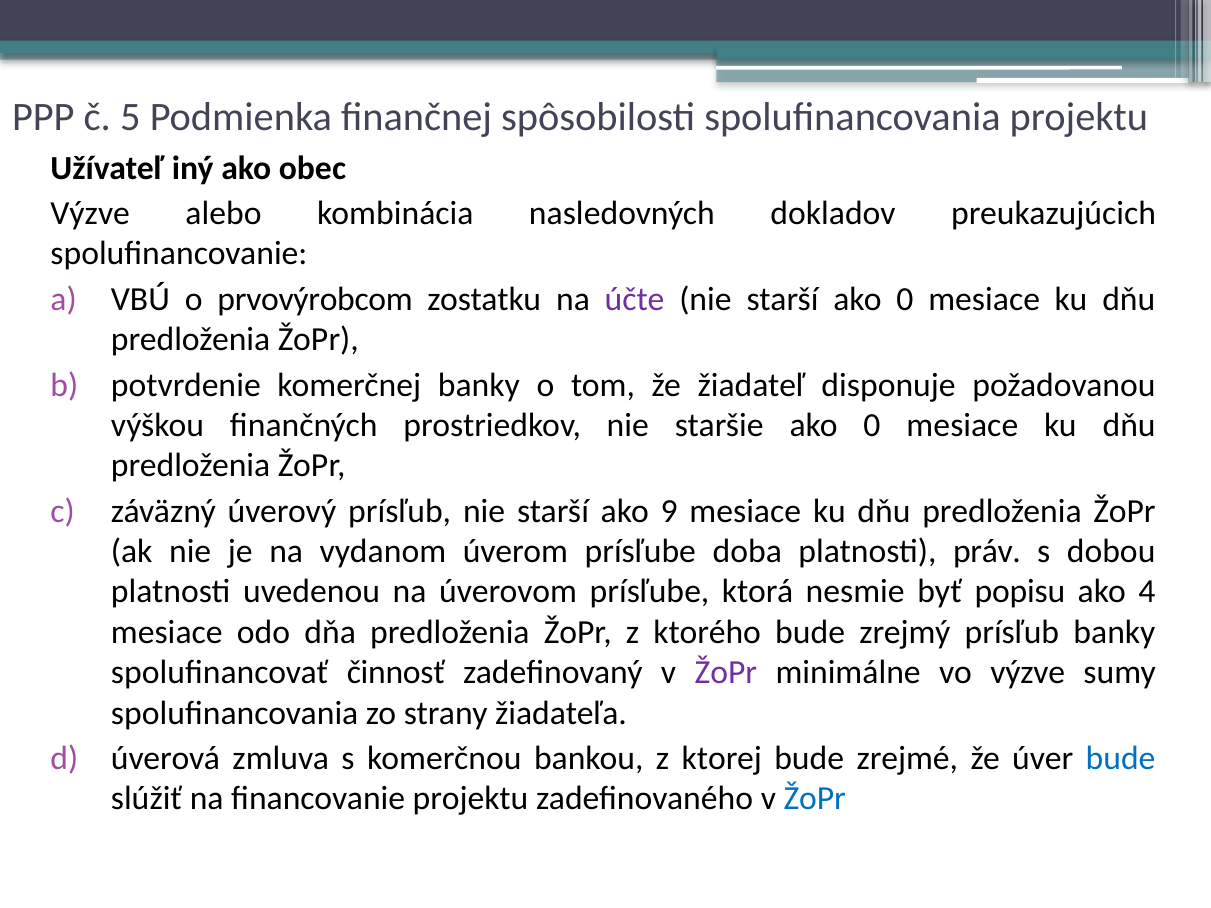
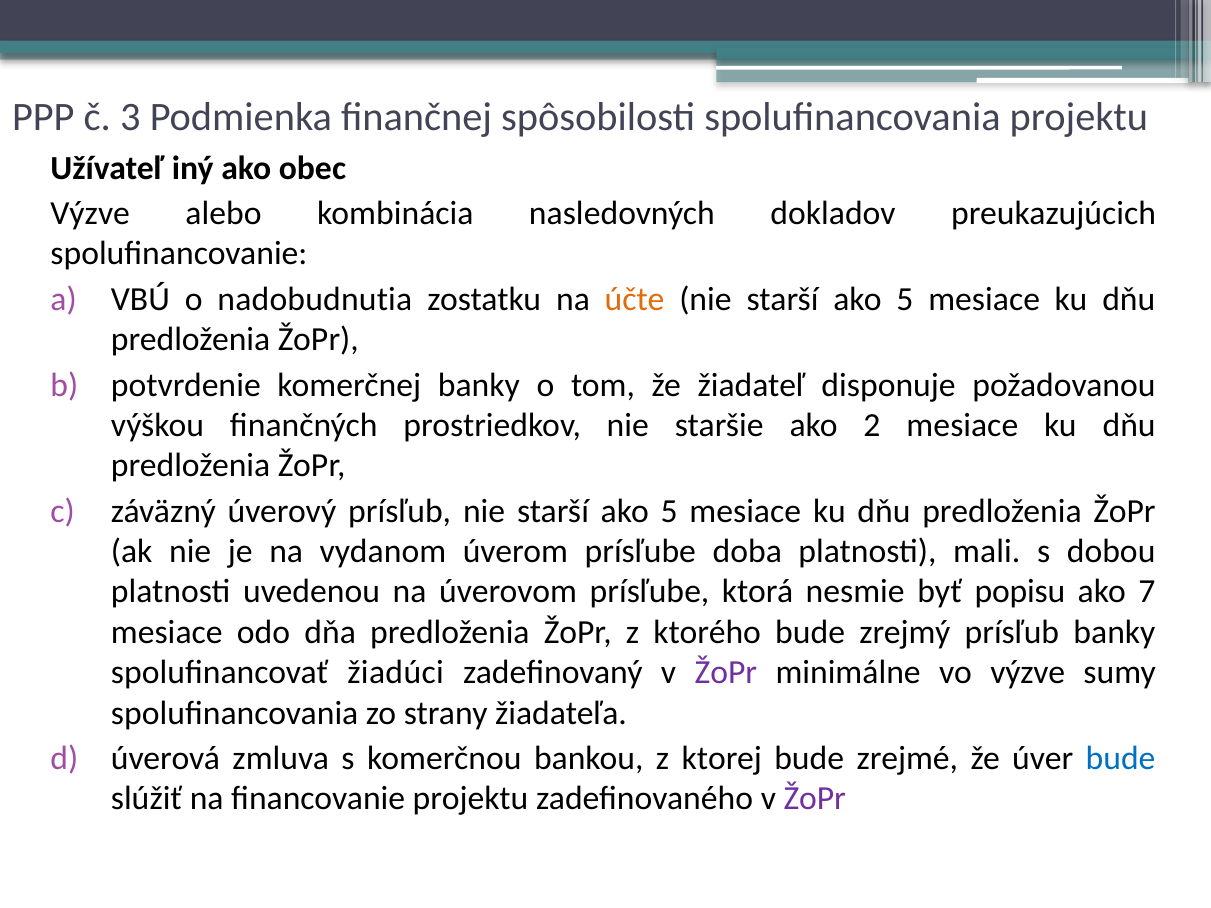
5: 5 -> 3
prvovýrobcom: prvovýrobcom -> nadobudnutia
účte colour: purple -> orange
0 at (905, 299): 0 -> 5
staršie ako 0: 0 -> 2
9 at (669, 511): 9 -> 5
práv: práv -> mali
4: 4 -> 7
činnosť: činnosť -> žiadúci
ŽoPr at (815, 799) colour: blue -> purple
